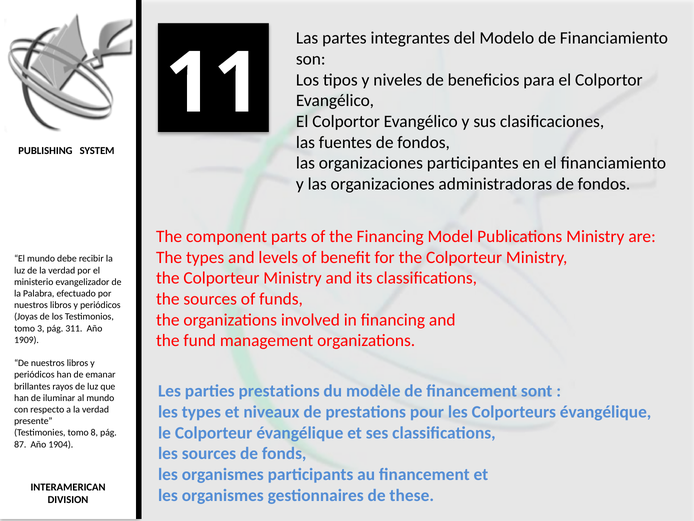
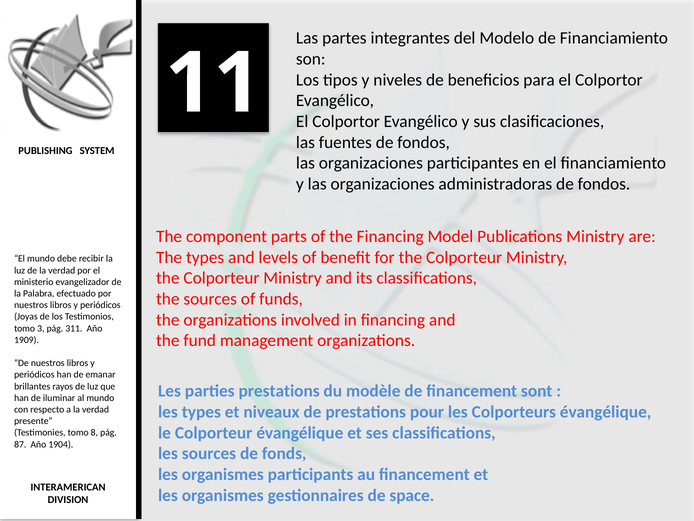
these: these -> space
